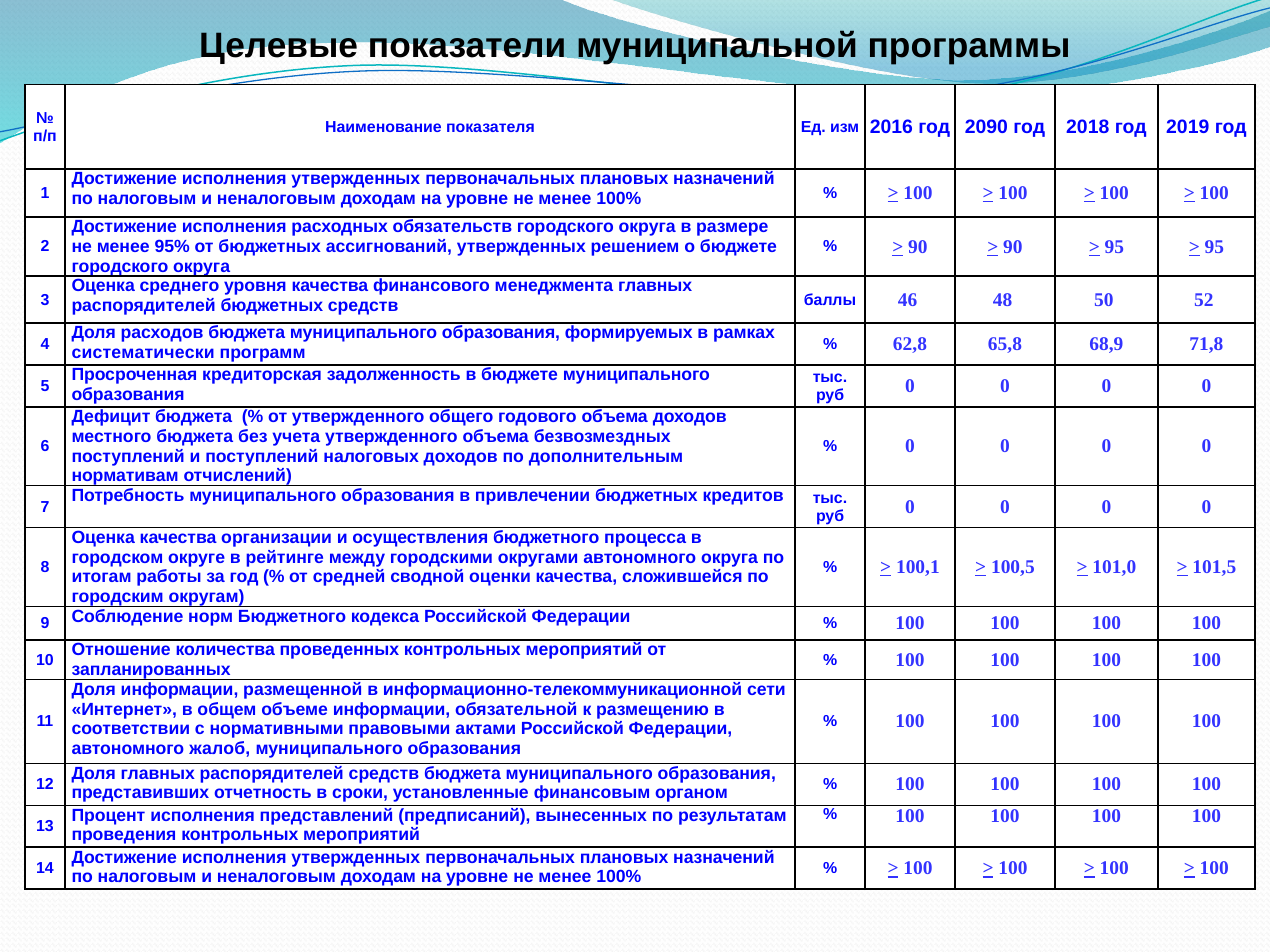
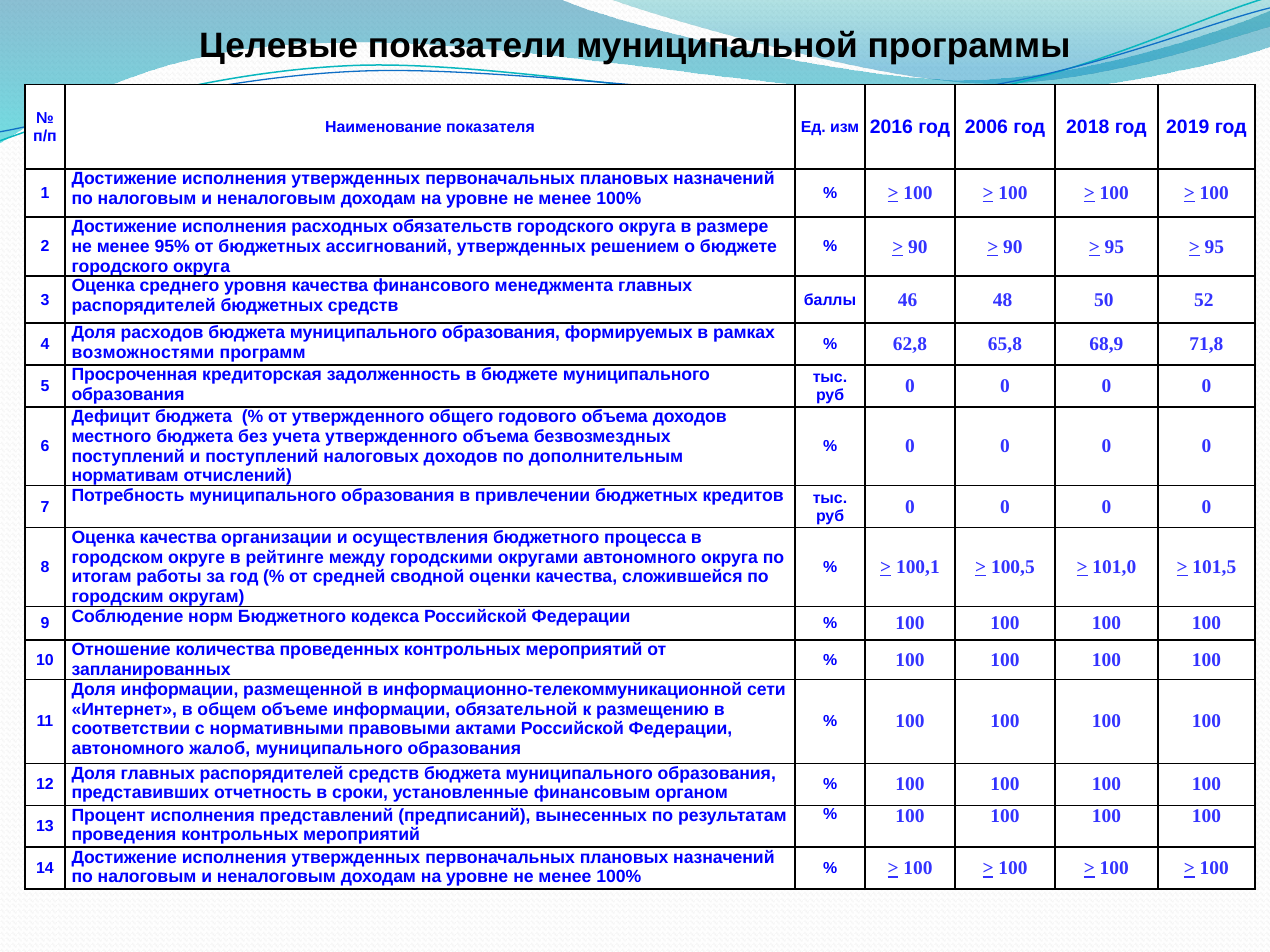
2090: 2090 -> 2006
систематически: систематически -> возможностями
